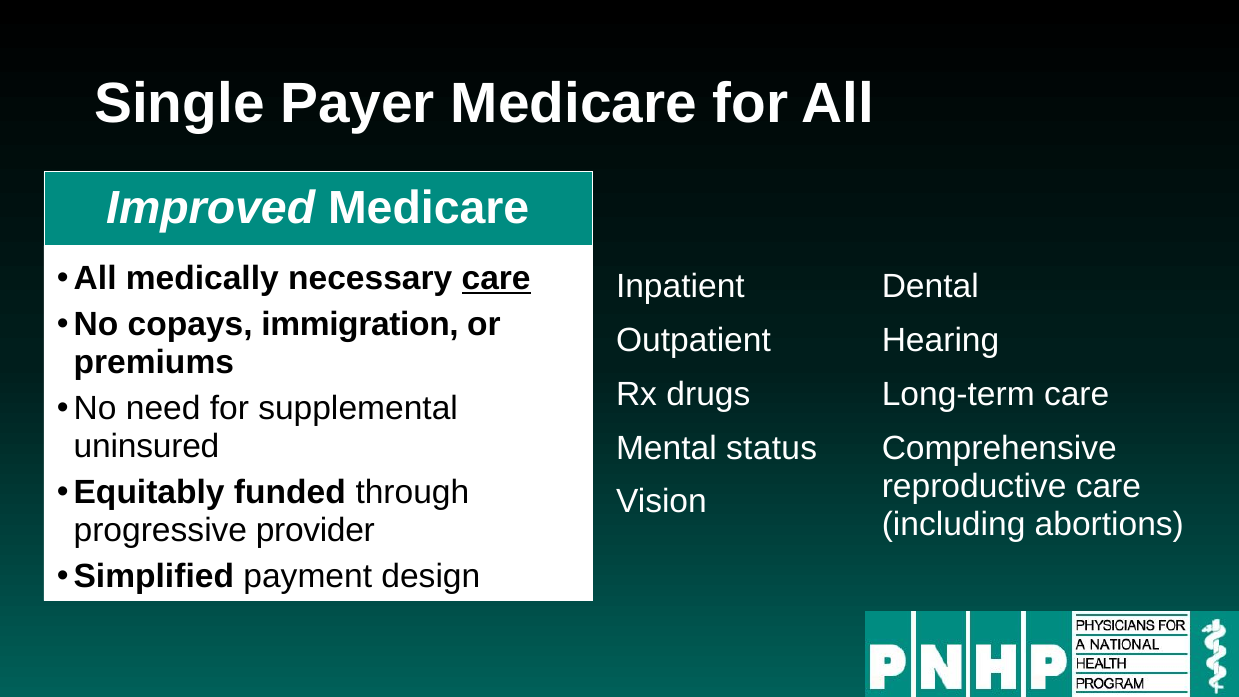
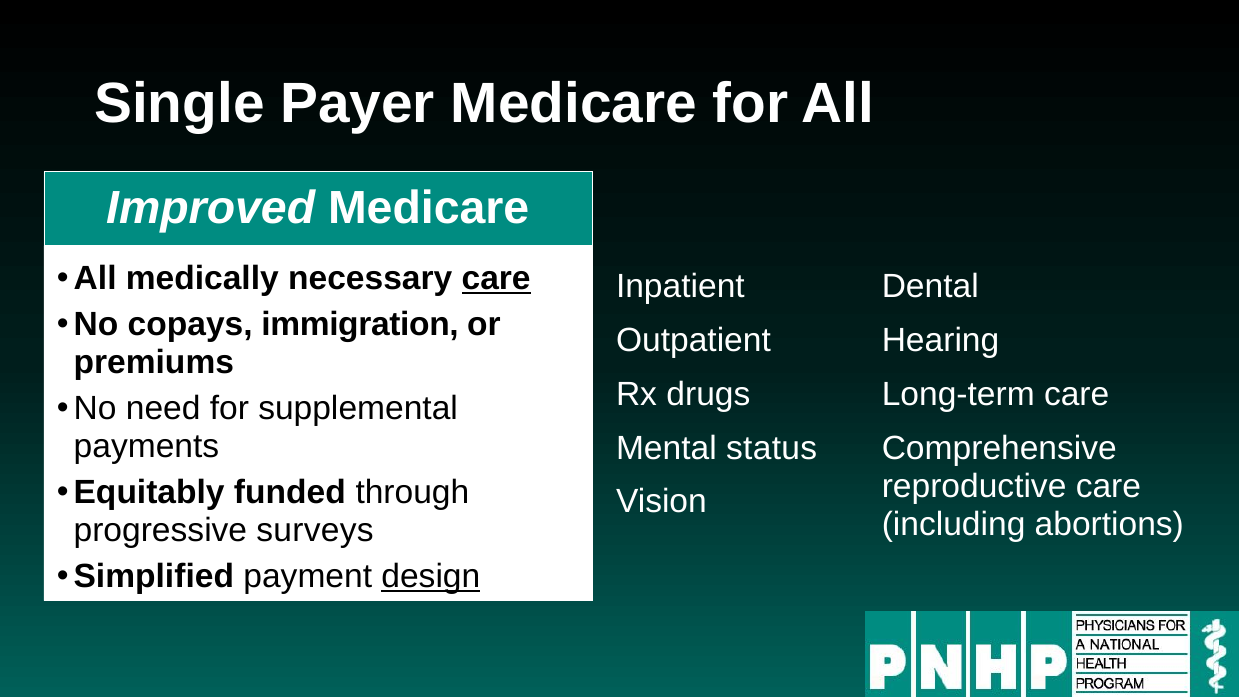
uninsured: uninsured -> payments
provider: provider -> surveys
design underline: none -> present
